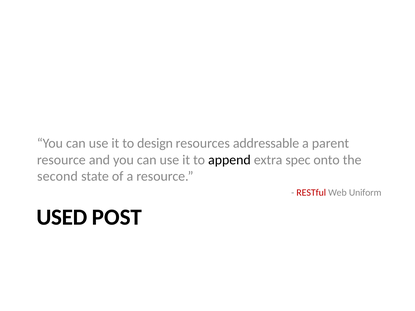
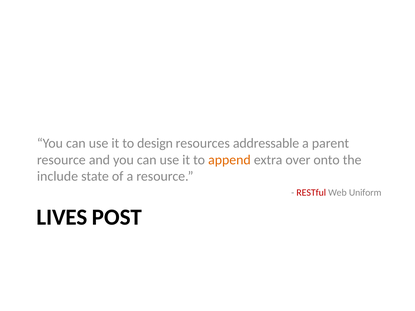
append colour: black -> orange
spec: spec -> over
second: second -> include
USED: USED -> LIVES
